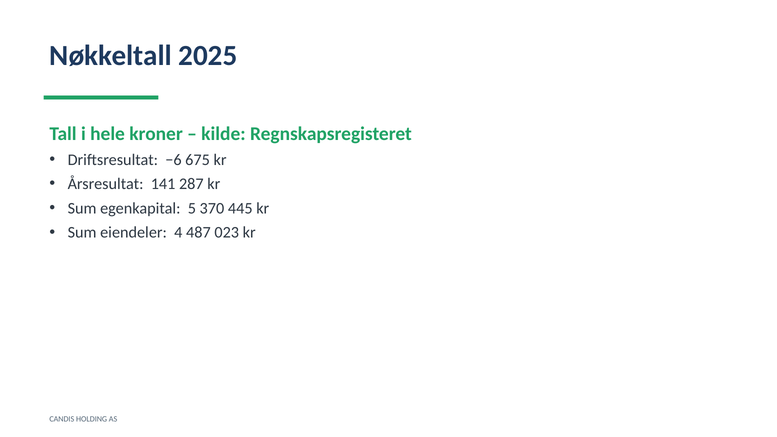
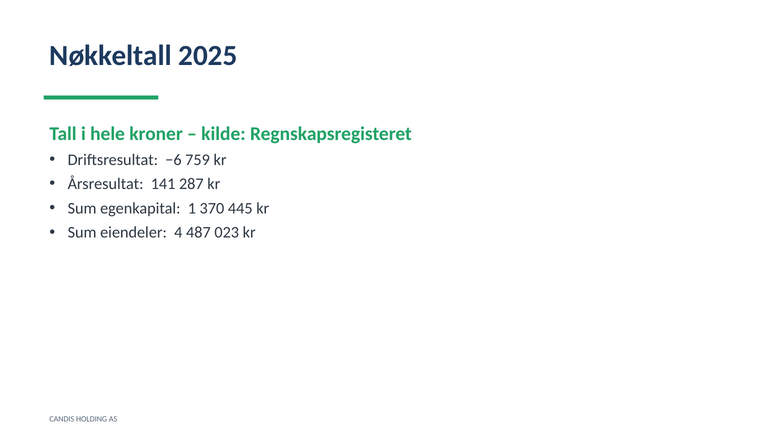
675: 675 -> 759
5: 5 -> 1
